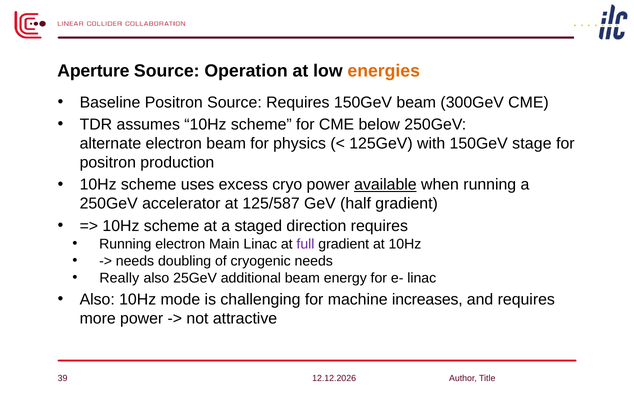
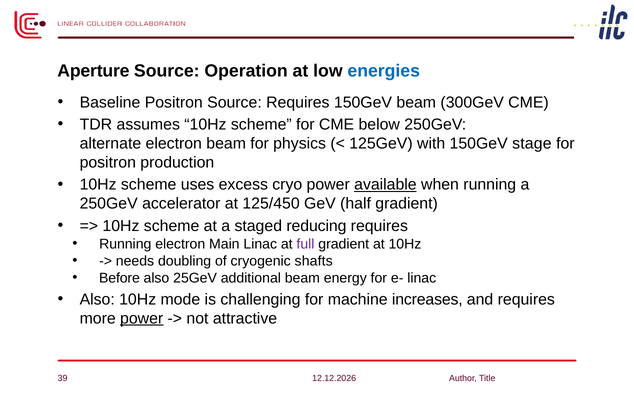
energies colour: orange -> blue
125/587: 125/587 -> 125/450
direction: direction -> reducing
cryogenic needs: needs -> shafts
Really: Really -> Before
power at (142, 318) underline: none -> present
